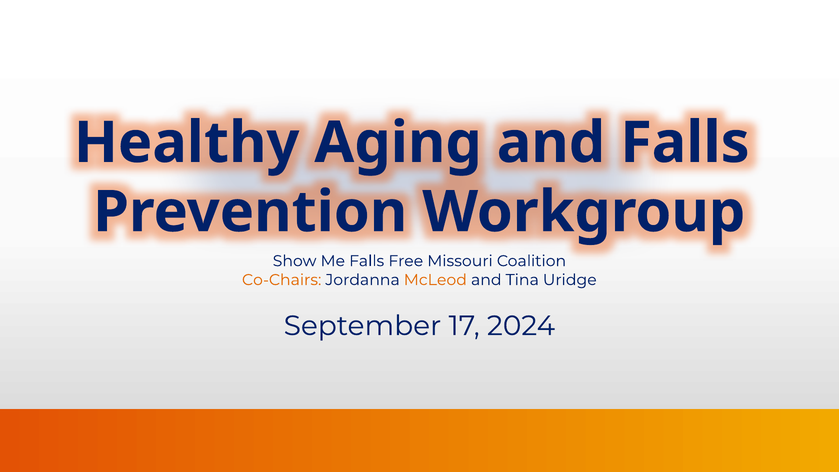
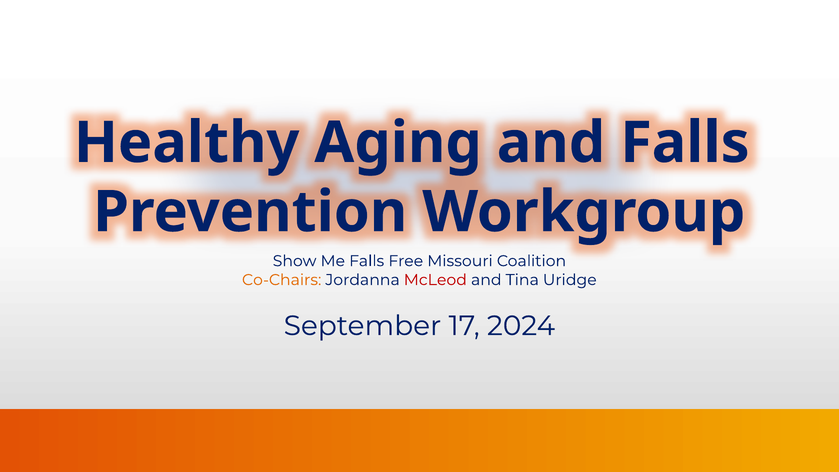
McLeod colour: orange -> red
